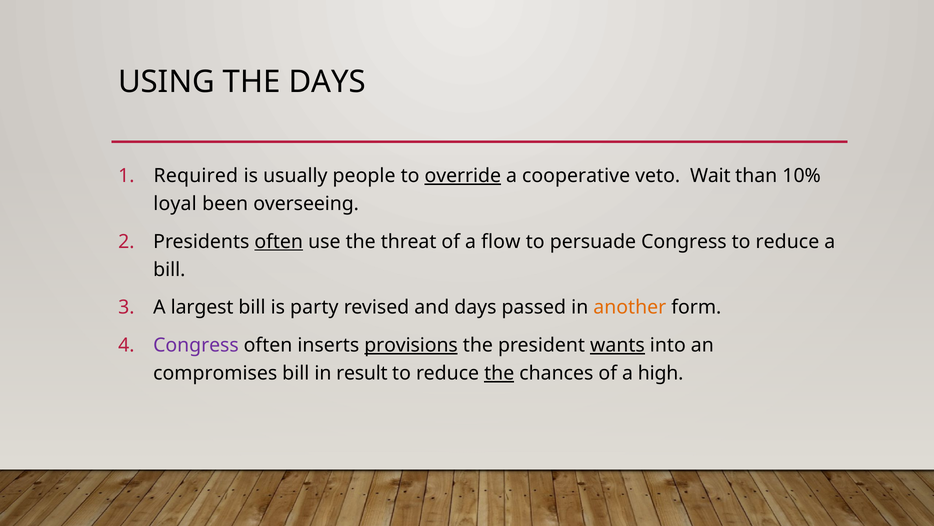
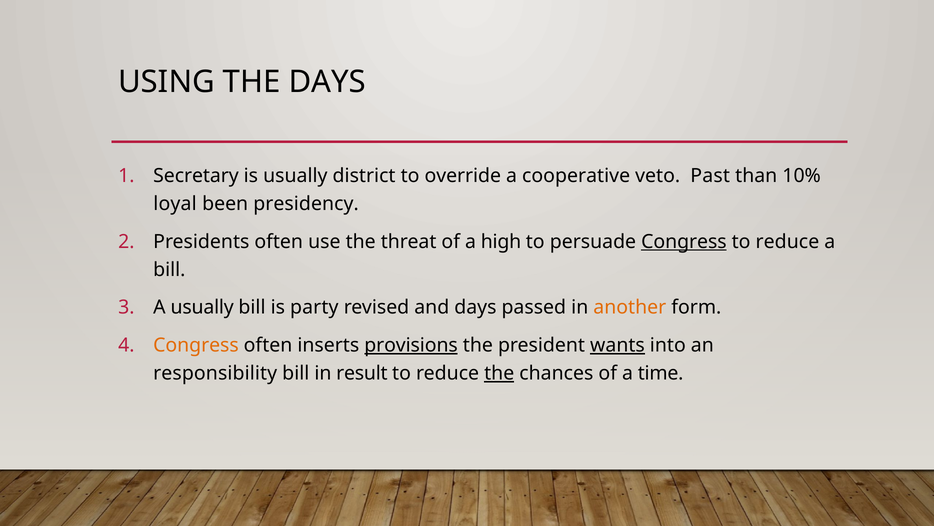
Required: Required -> Secretary
people: people -> district
override underline: present -> none
Wait: Wait -> Past
overseeing: overseeing -> presidency
often at (279, 241) underline: present -> none
flow: flow -> high
Congress at (684, 241) underline: none -> present
A largest: largest -> usually
Congress at (196, 345) colour: purple -> orange
compromises: compromises -> responsibility
high: high -> time
